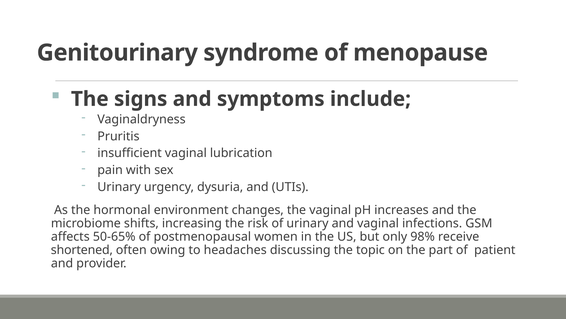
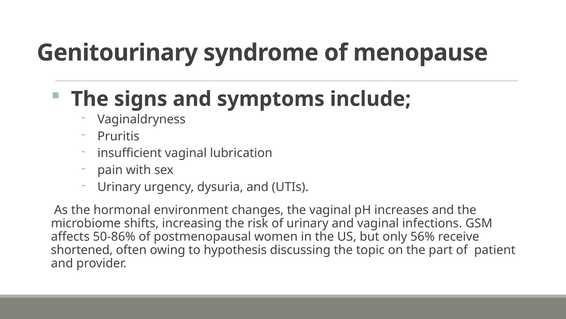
50-65%: 50-65% -> 50-86%
98%: 98% -> 56%
headaches: headaches -> hypothesis
